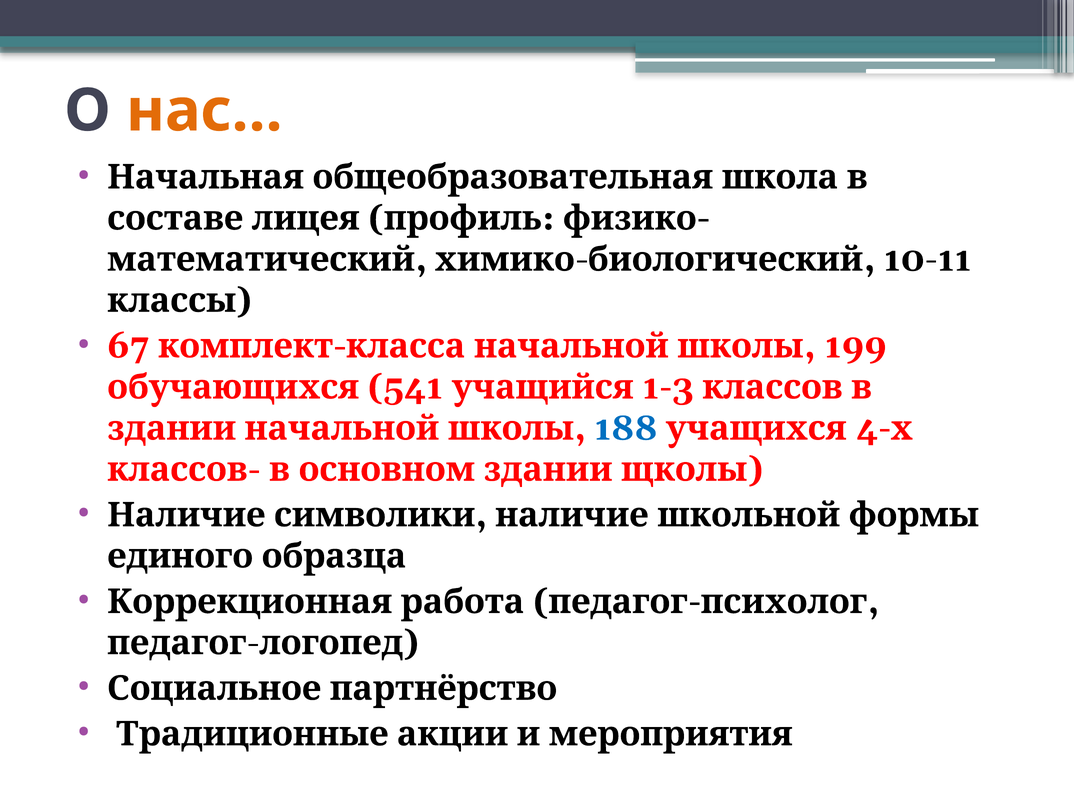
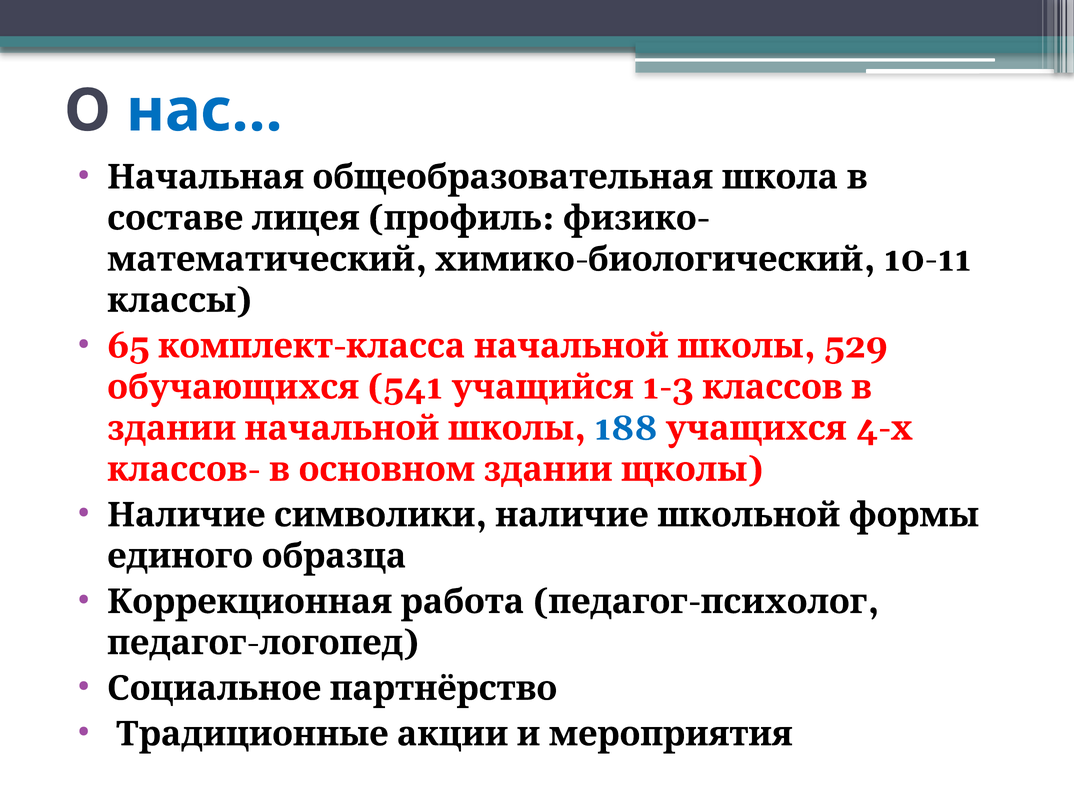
нас… colour: orange -> blue
67: 67 -> 65
199: 199 -> 529
